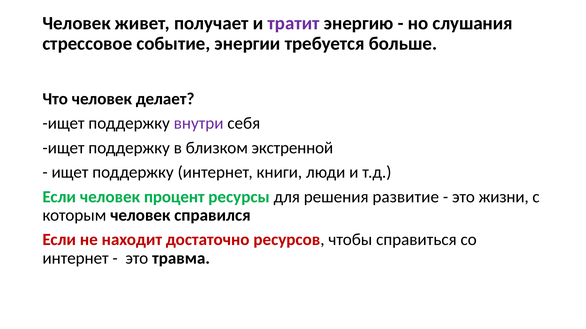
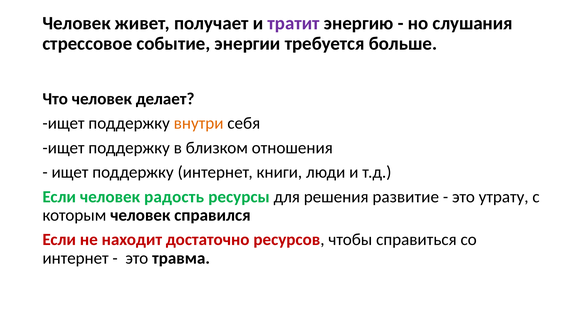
внутри colour: purple -> orange
экстренной: экстренной -> отношения
процент: процент -> радость
жизни: жизни -> утрату
